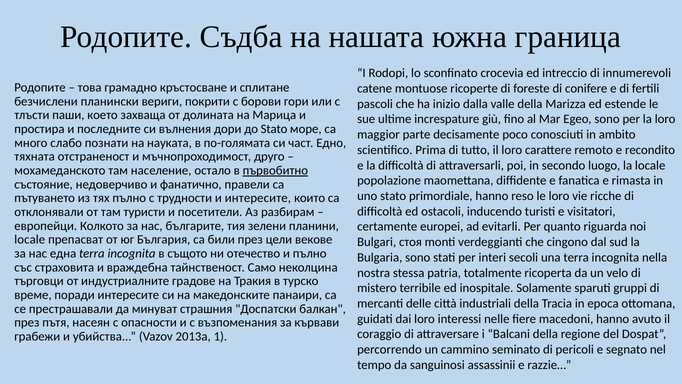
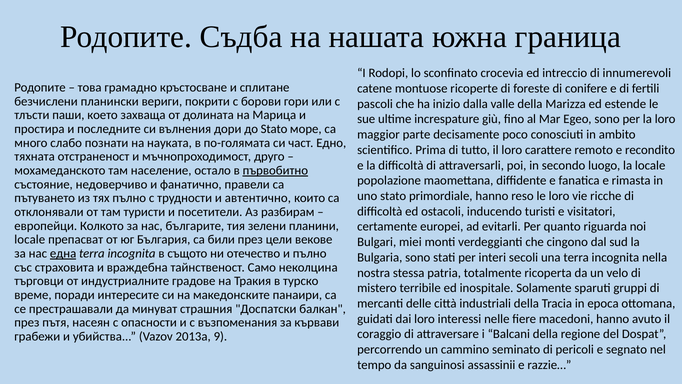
и интересите: интересите -> автентично
стоя: стоя -> miei
една underline: none -> present
1: 1 -> 9
